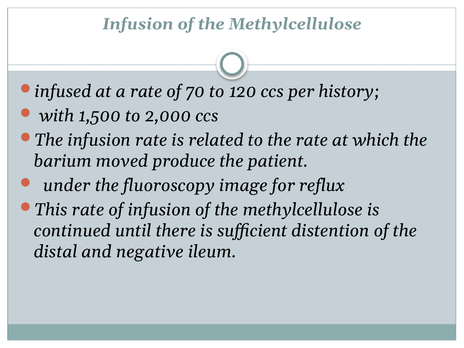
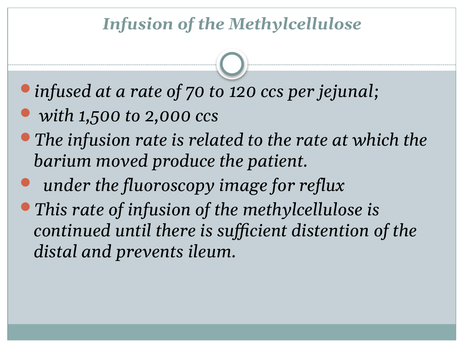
history: history -> jejunal
negative: negative -> prevents
